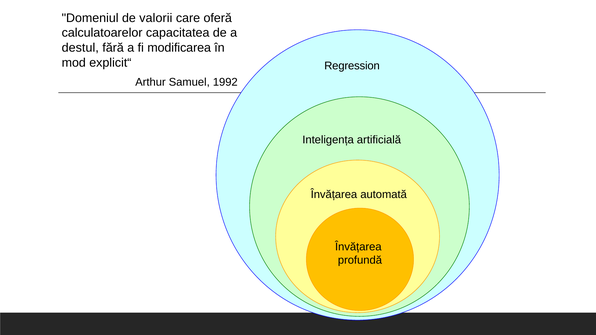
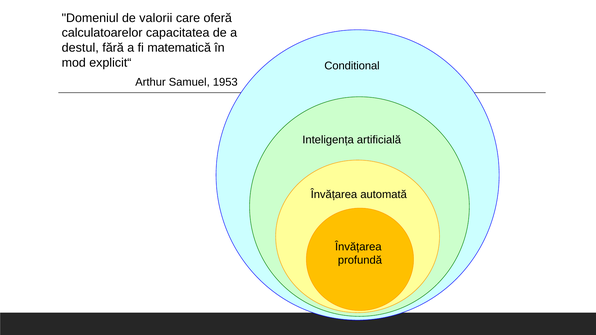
modificarea: modificarea -> matematică
Regression: Regression -> Conditional
1992: 1992 -> 1953
